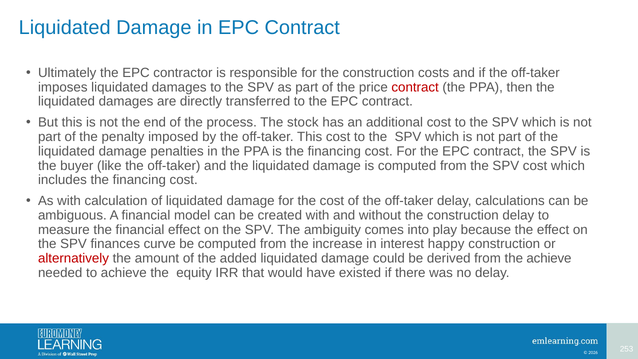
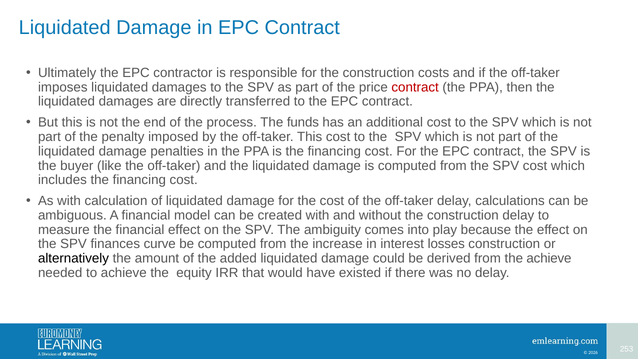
stock: stock -> funds
happy: happy -> losses
alternatively colour: red -> black
